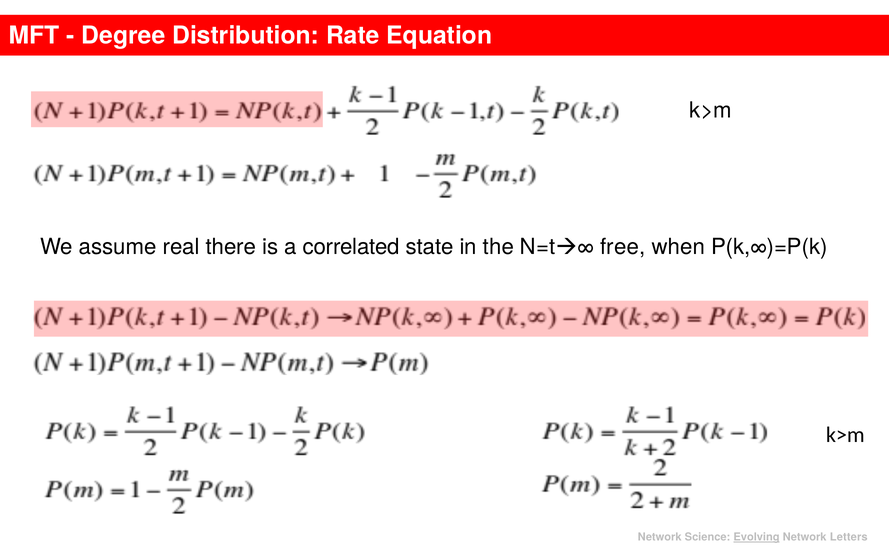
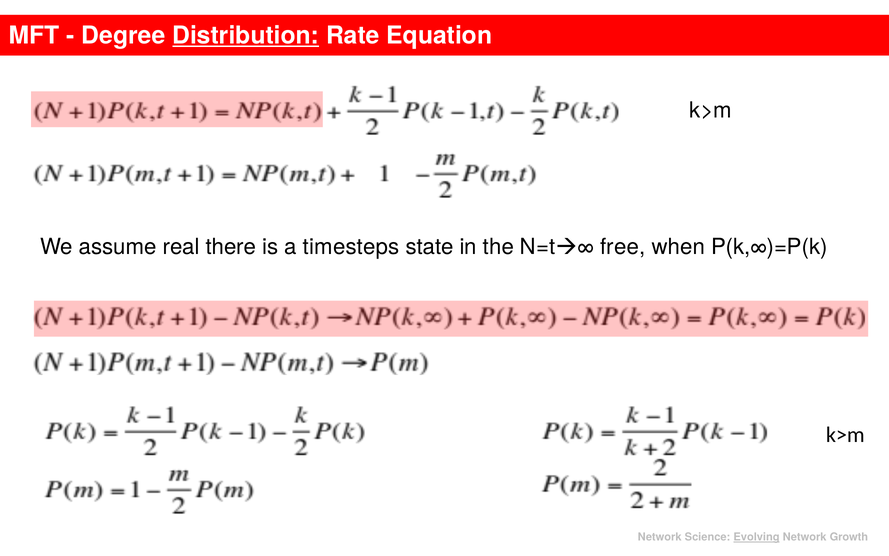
Distribution underline: none -> present
correlated: correlated -> timesteps
Letters: Letters -> Growth
